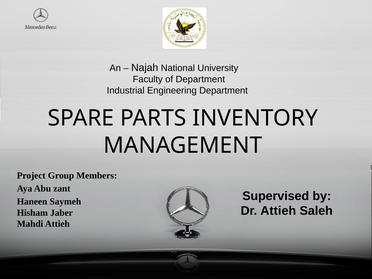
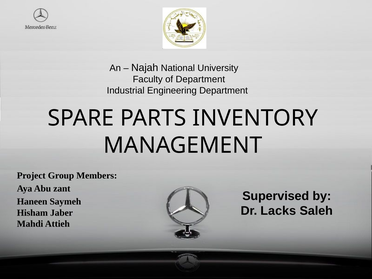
Dr Attieh: Attieh -> Lacks
